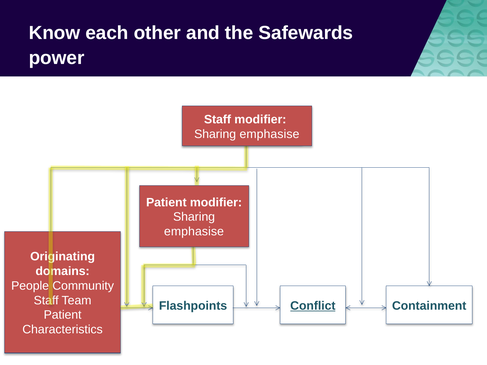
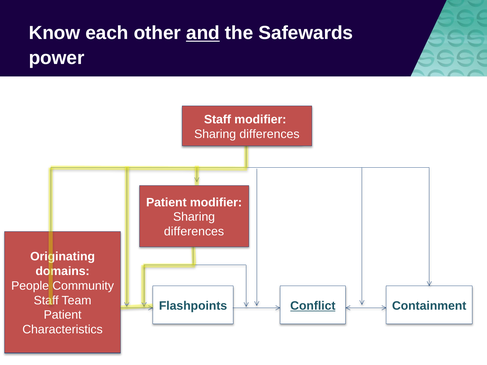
and underline: none -> present
emphasise at (269, 134): emphasise -> differences
emphasise at (194, 232): emphasise -> differences
